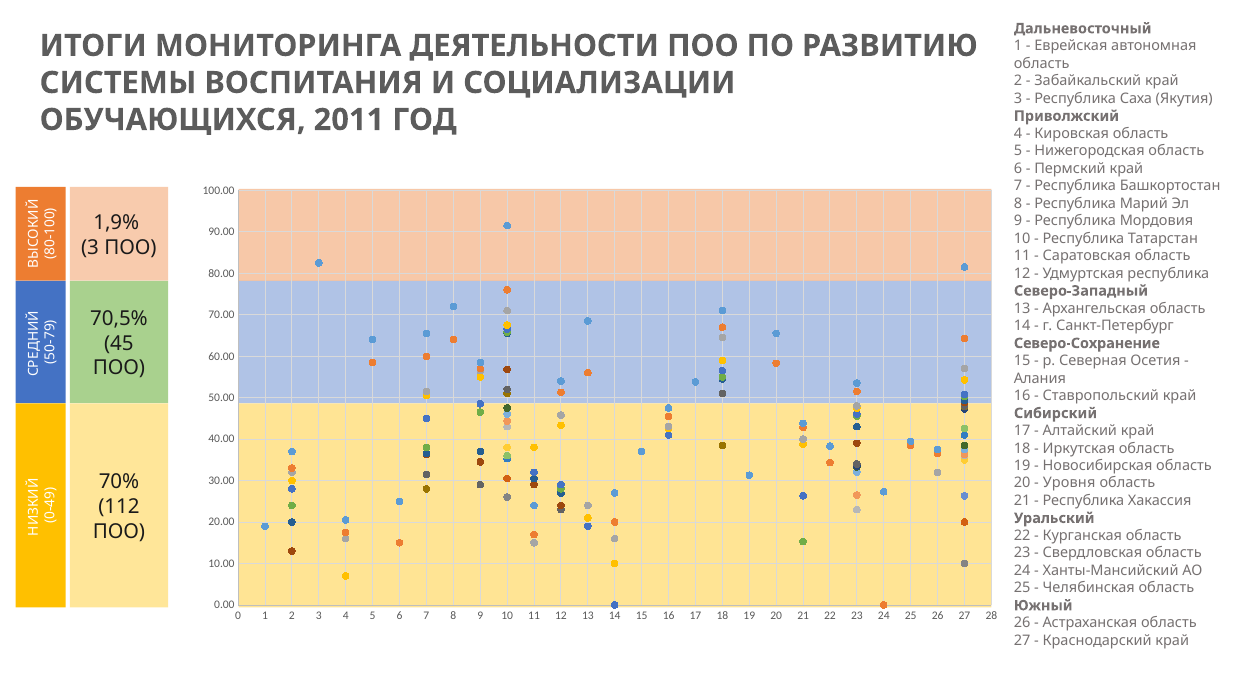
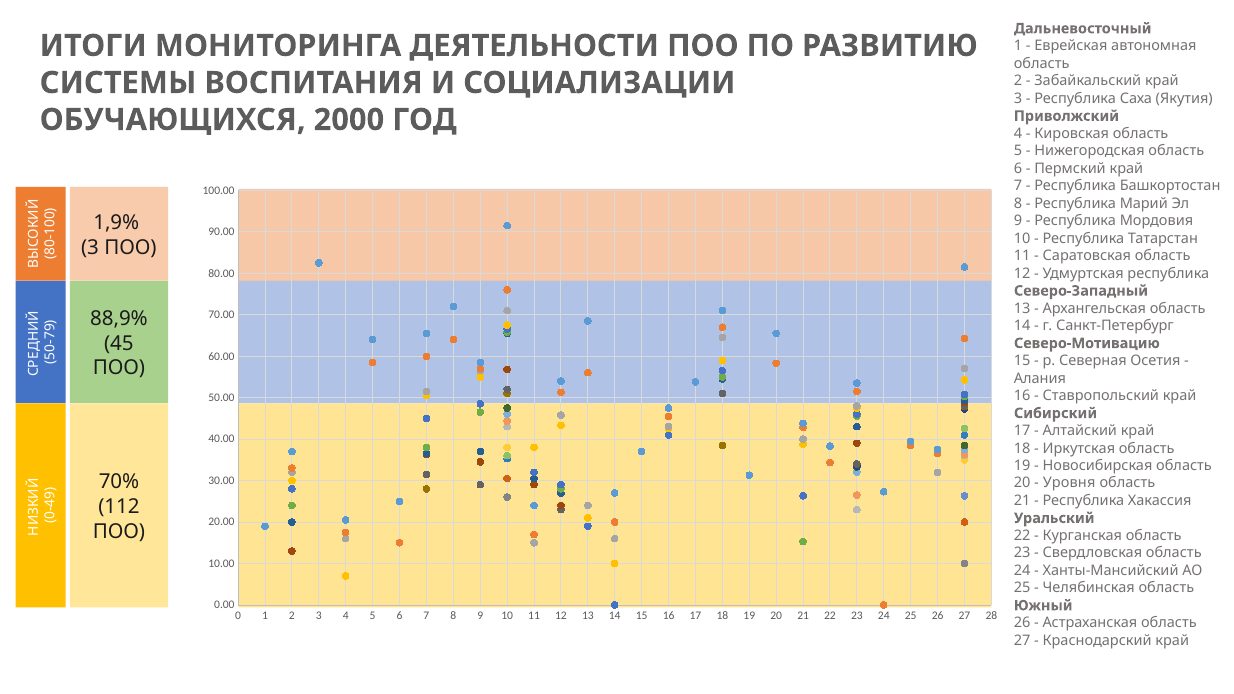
2011: 2011 -> 2000
70,5%: 70,5% -> 88,9%
Северо-Сохранение: Северо-Сохранение -> Северо-Мотивацию
